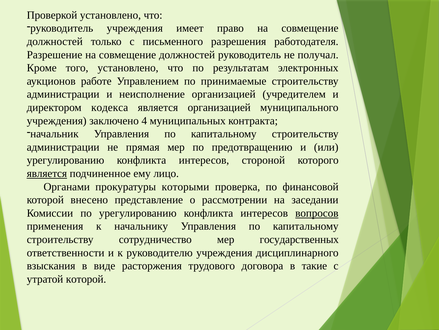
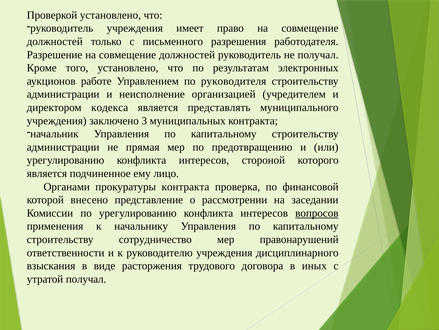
принимаемые: принимаемые -> руководителя
является организацией: организацией -> представлять
4: 4 -> 3
является at (47, 173) underline: present -> none
прокуратуры которыми: которыми -> контракта
государственных: государственных -> правонарушений
такие: такие -> иных
утратой которой: которой -> получал
